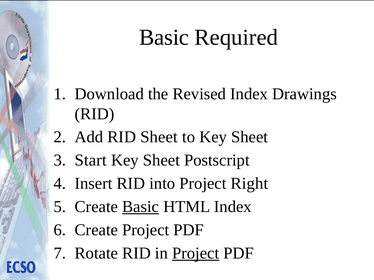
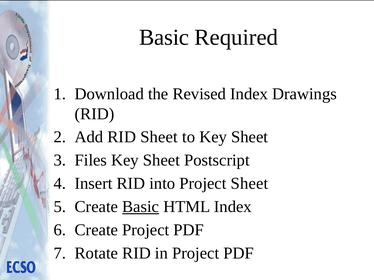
Start: Start -> Files
Project Right: Right -> Sheet
Project at (196, 254) underline: present -> none
